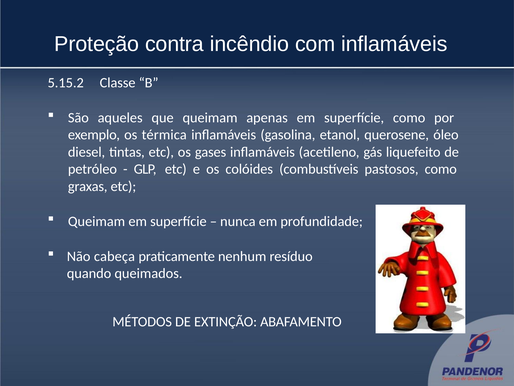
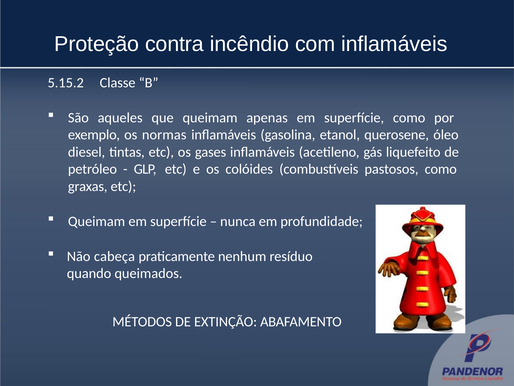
térmica: térmica -> normas
